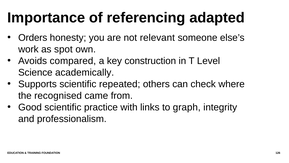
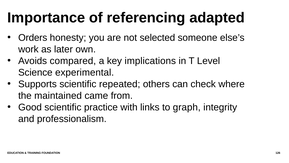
relevant: relevant -> selected
spot: spot -> later
construction: construction -> implications
academically: academically -> experimental
recognised: recognised -> maintained
